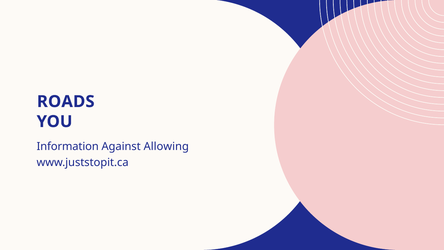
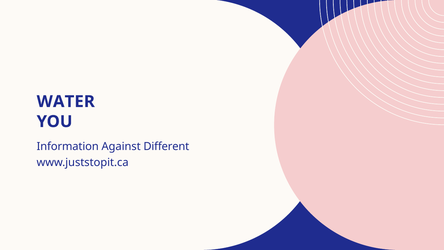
ROADS: ROADS -> WATER
Allowing: Allowing -> Different
